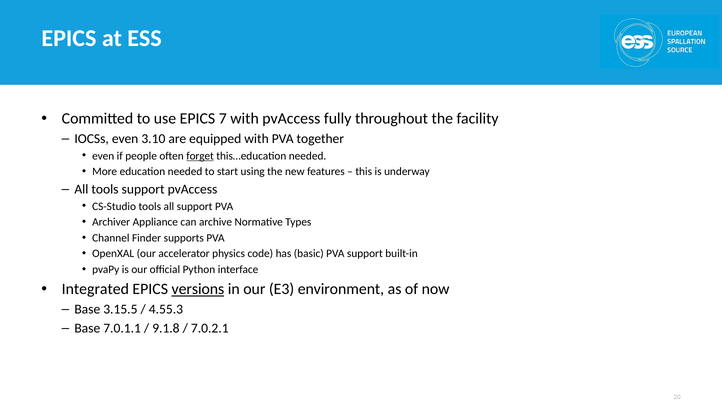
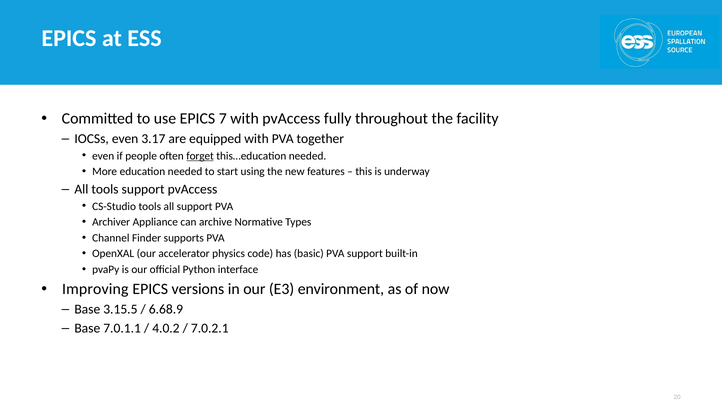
3.10: 3.10 -> 3.17
Integrated: Integrated -> Improving
versions underline: present -> none
4.55.3: 4.55.3 -> 6.68.9
9.1.8: 9.1.8 -> 4.0.2
